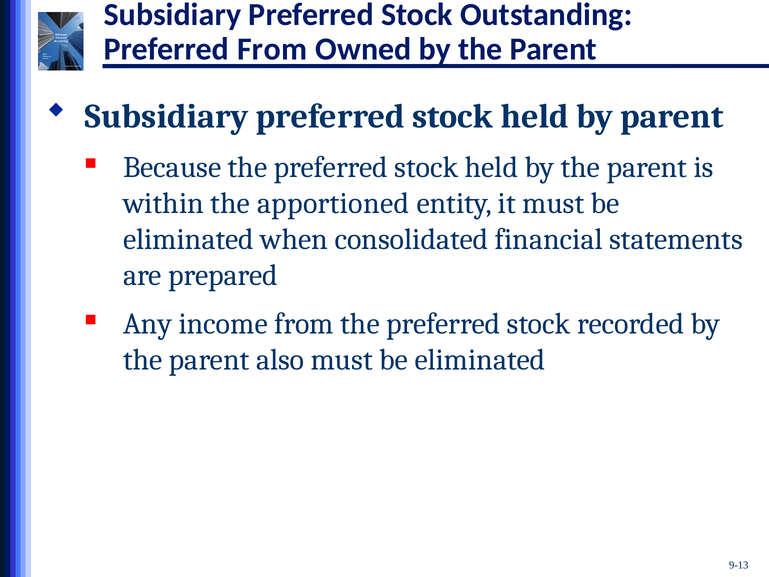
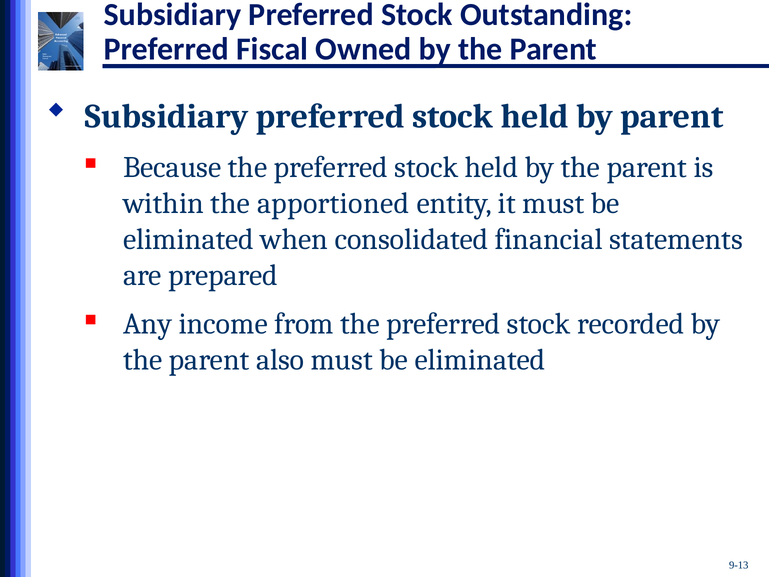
Preferred From: From -> Fiscal
